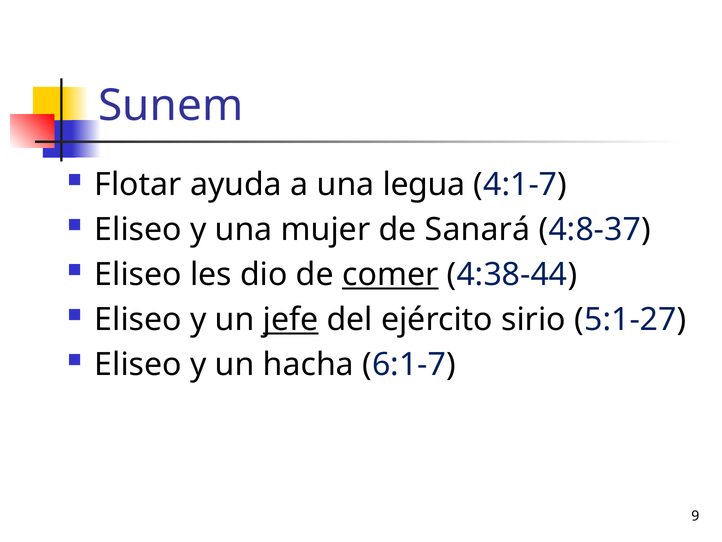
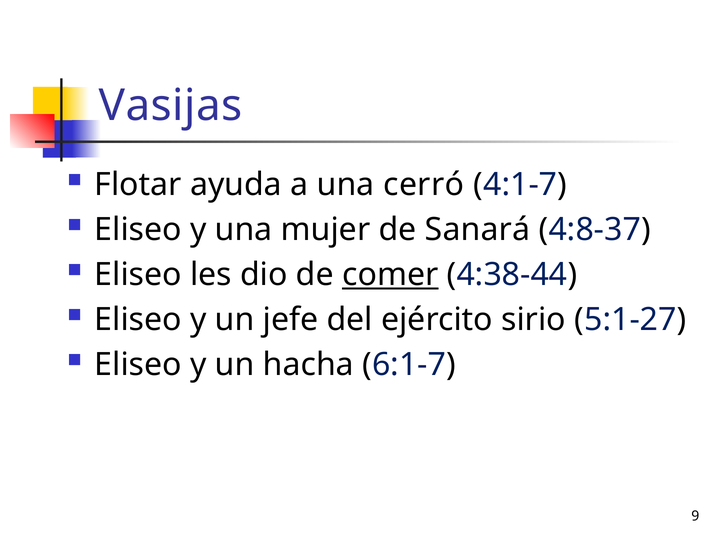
Sunem: Sunem -> Vasijas
legua: legua -> cerró
jefe underline: present -> none
